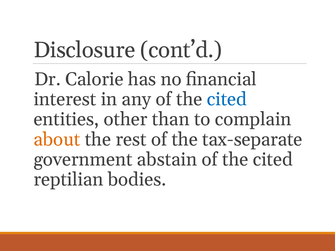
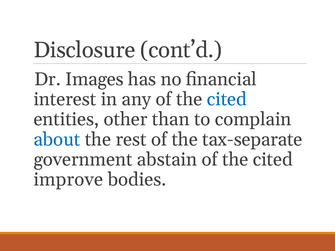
Calorie: Calorie -> Images
about colour: orange -> blue
reptilian: reptilian -> improve
